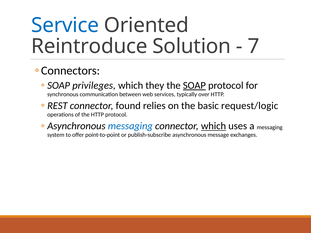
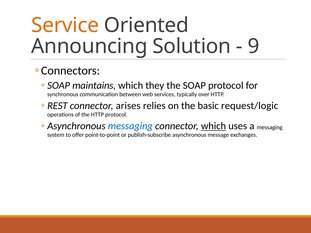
Service colour: blue -> orange
Reintroduce: Reintroduce -> Announcing
7: 7 -> 9
privileges: privileges -> maintains
SOAP underline: present -> none
found: found -> arises
